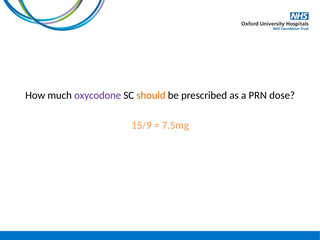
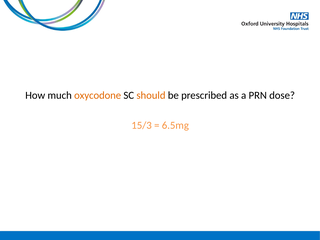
oxycodone colour: purple -> orange
15/9: 15/9 -> 15/3
7.5mg: 7.5mg -> 6.5mg
